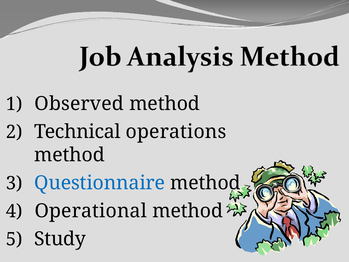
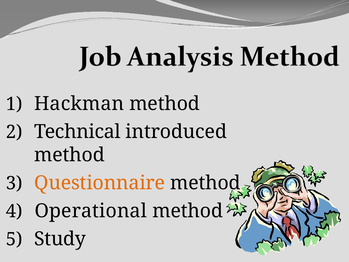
Observed: Observed -> Hackman
operations: operations -> introduced
Questionnaire colour: blue -> orange
